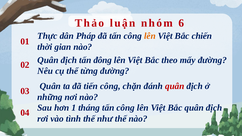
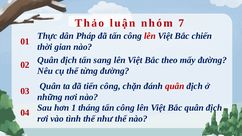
6: 6 -> 7
lên at (150, 36) colour: orange -> red
đông: đông -> sang
